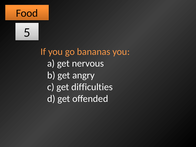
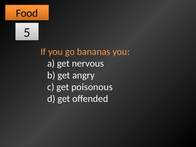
difficulties: difficulties -> poisonous
